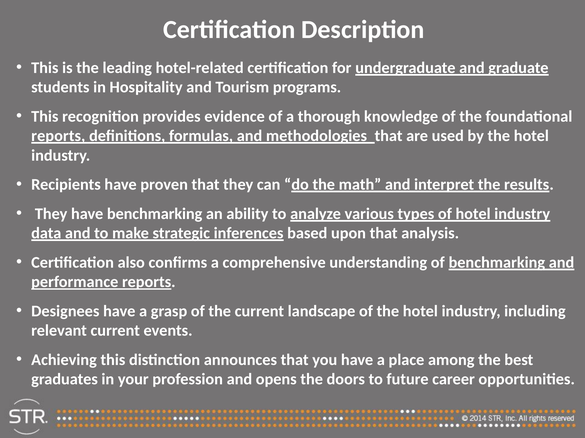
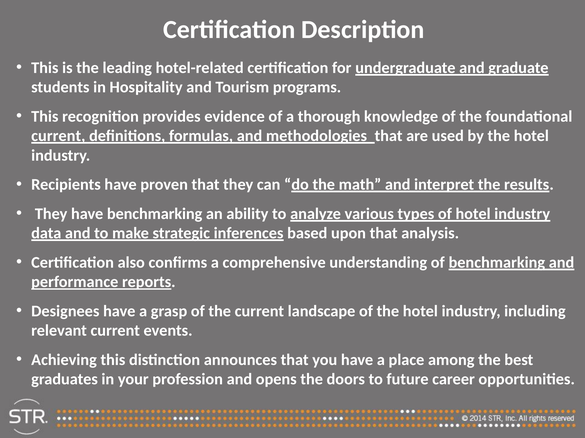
reports at (58, 136): reports -> current
